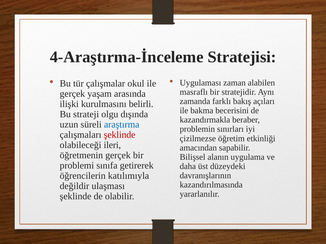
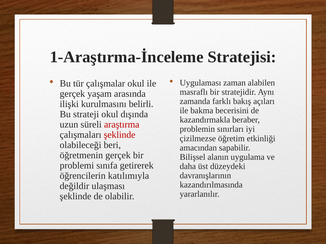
4-Araştırma-İnceleme: 4-Araştırma-İnceleme -> 1-Araştırma-İnceleme
strateji olgu: olgu -> okul
araştırma colour: blue -> red
ileri: ileri -> beri
